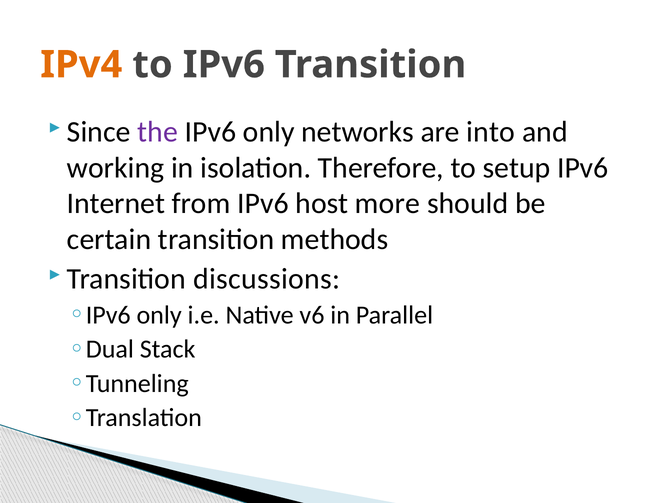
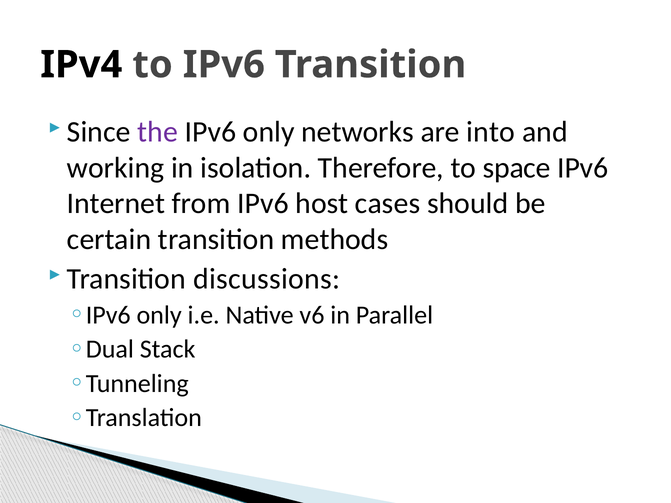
IPv4 colour: orange -> black
setup: setup -> space
more: more -> cases
